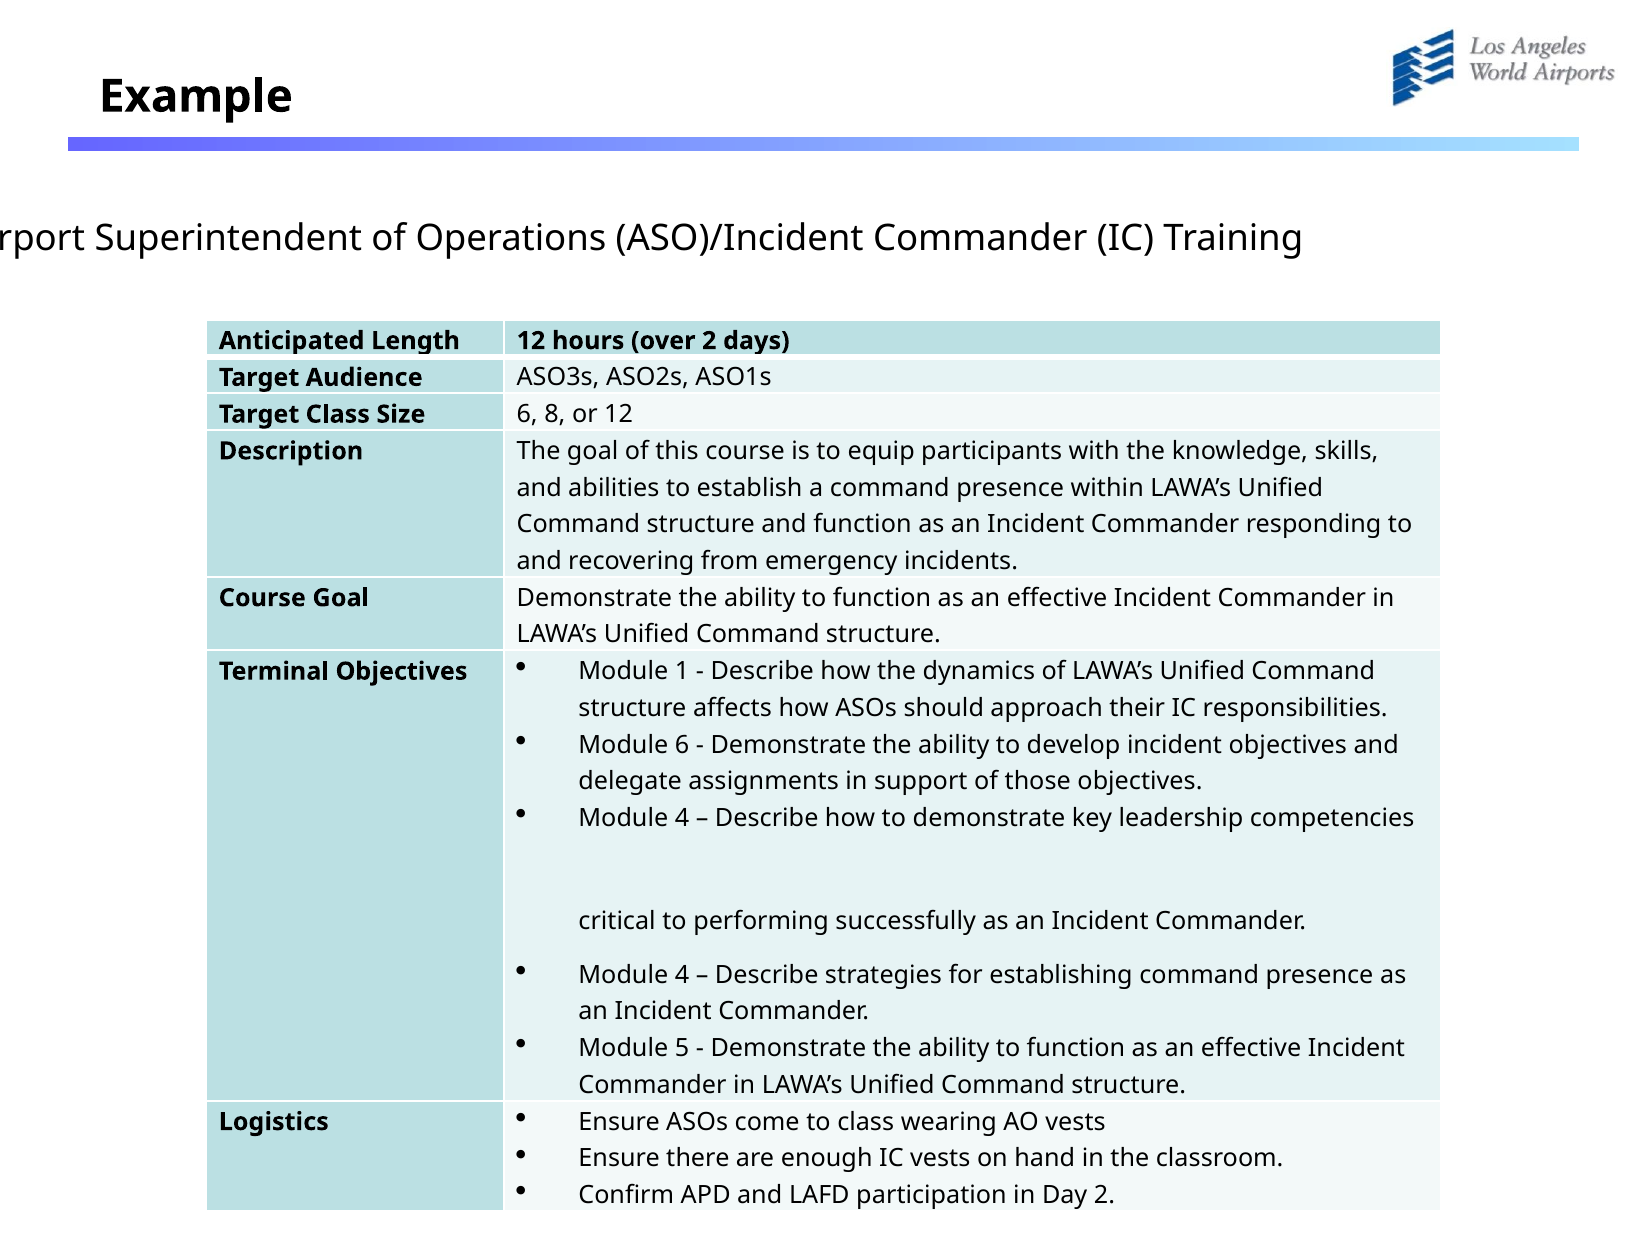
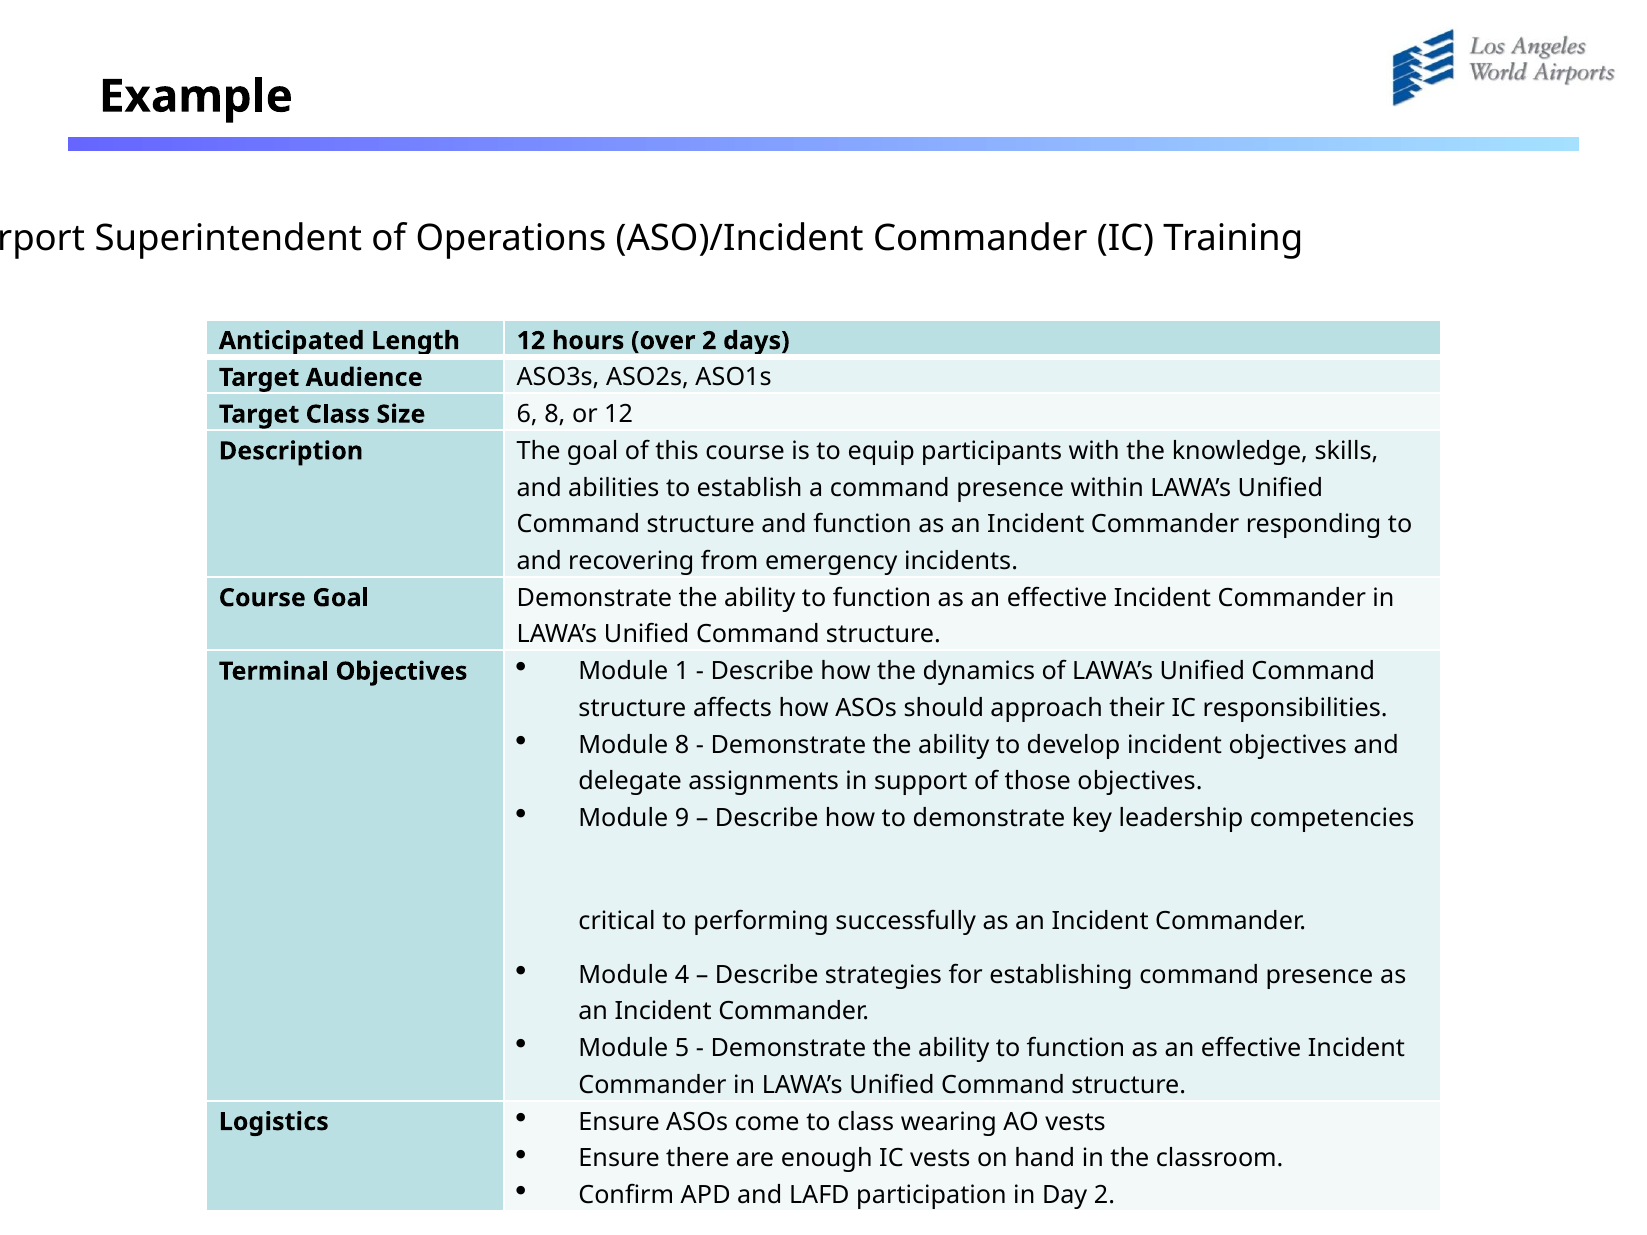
Module 6: 6 -> 8
4 at (682, 818): 4 -> 9
